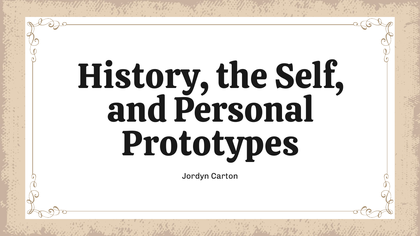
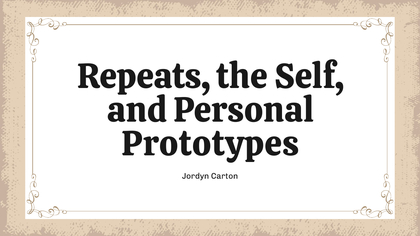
History: History -> Repeats
